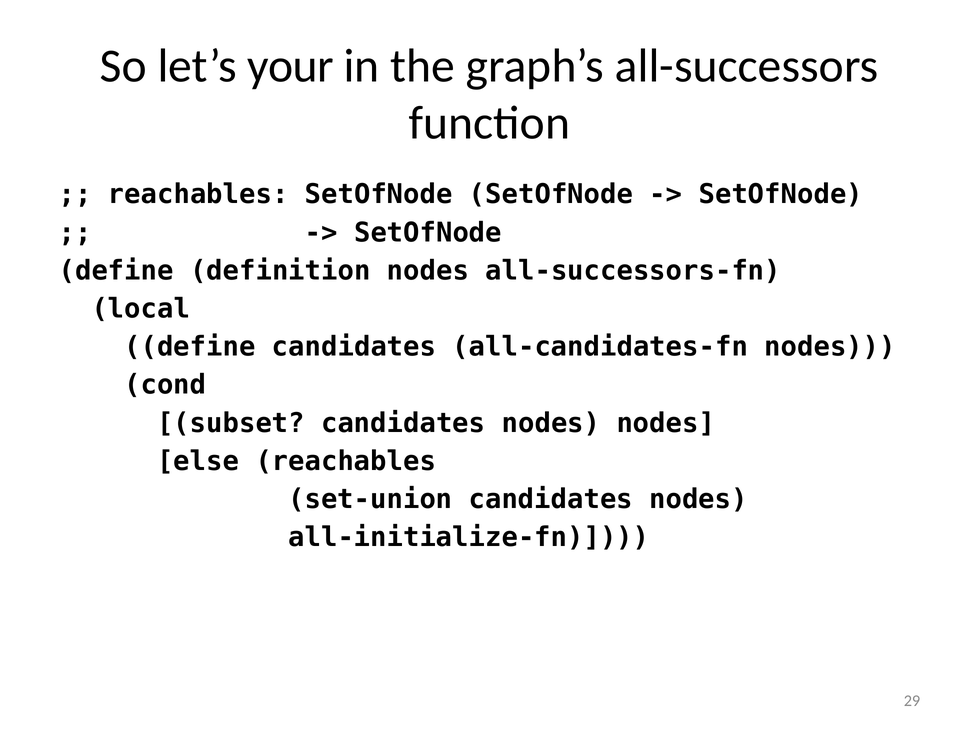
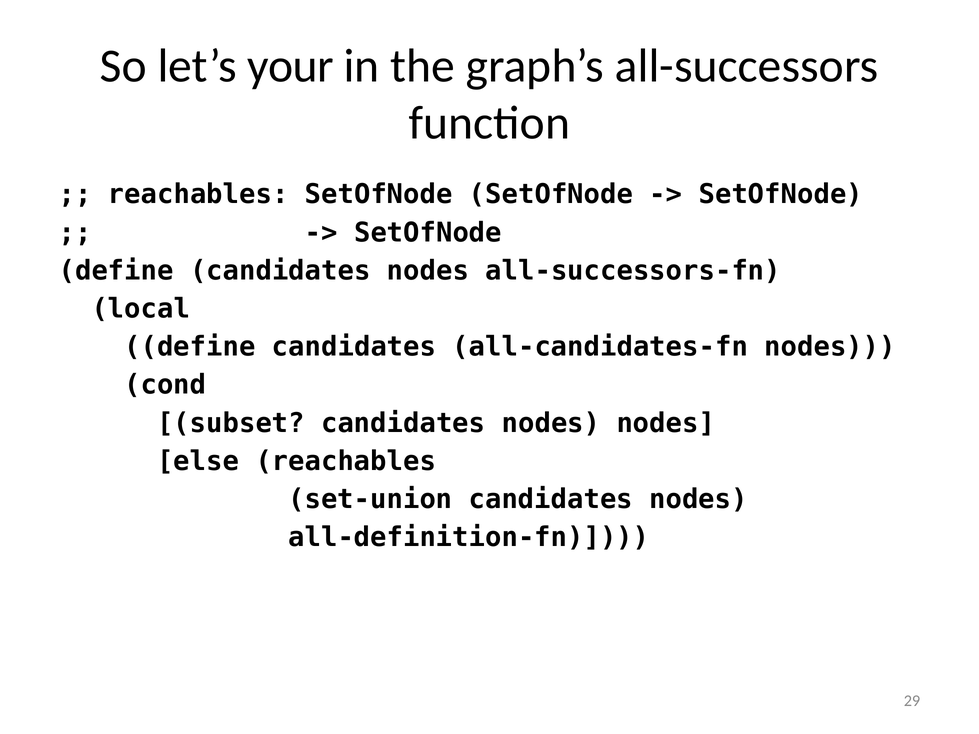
definition at (280, 271): definition -> candidates
all-initialize-fn: all-initialize-fn -> all-definition-fn
